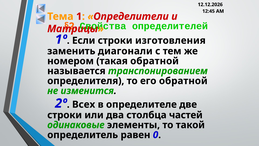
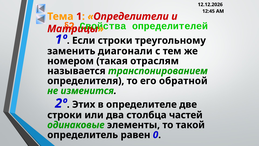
изготовления: изготовления -> треугольному
такая обратной: обратной -> отраслям
Всех: Всех -> Этих
